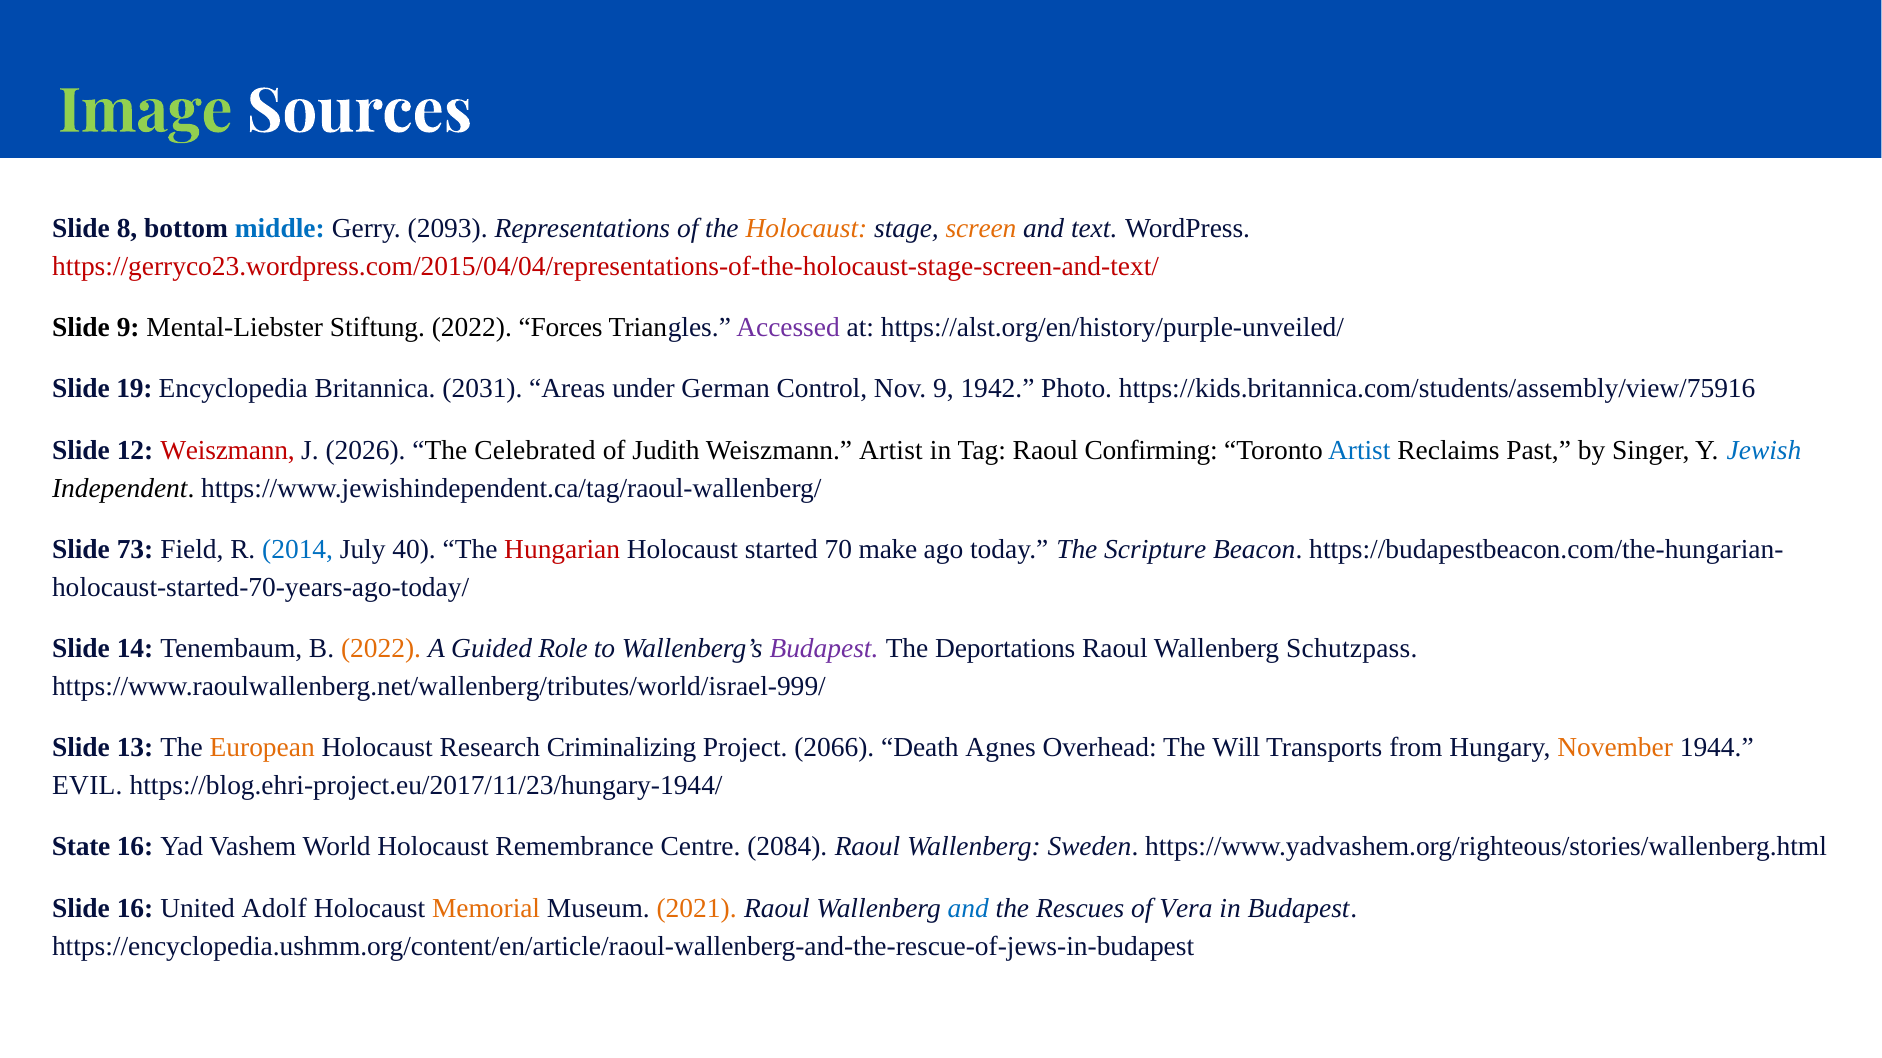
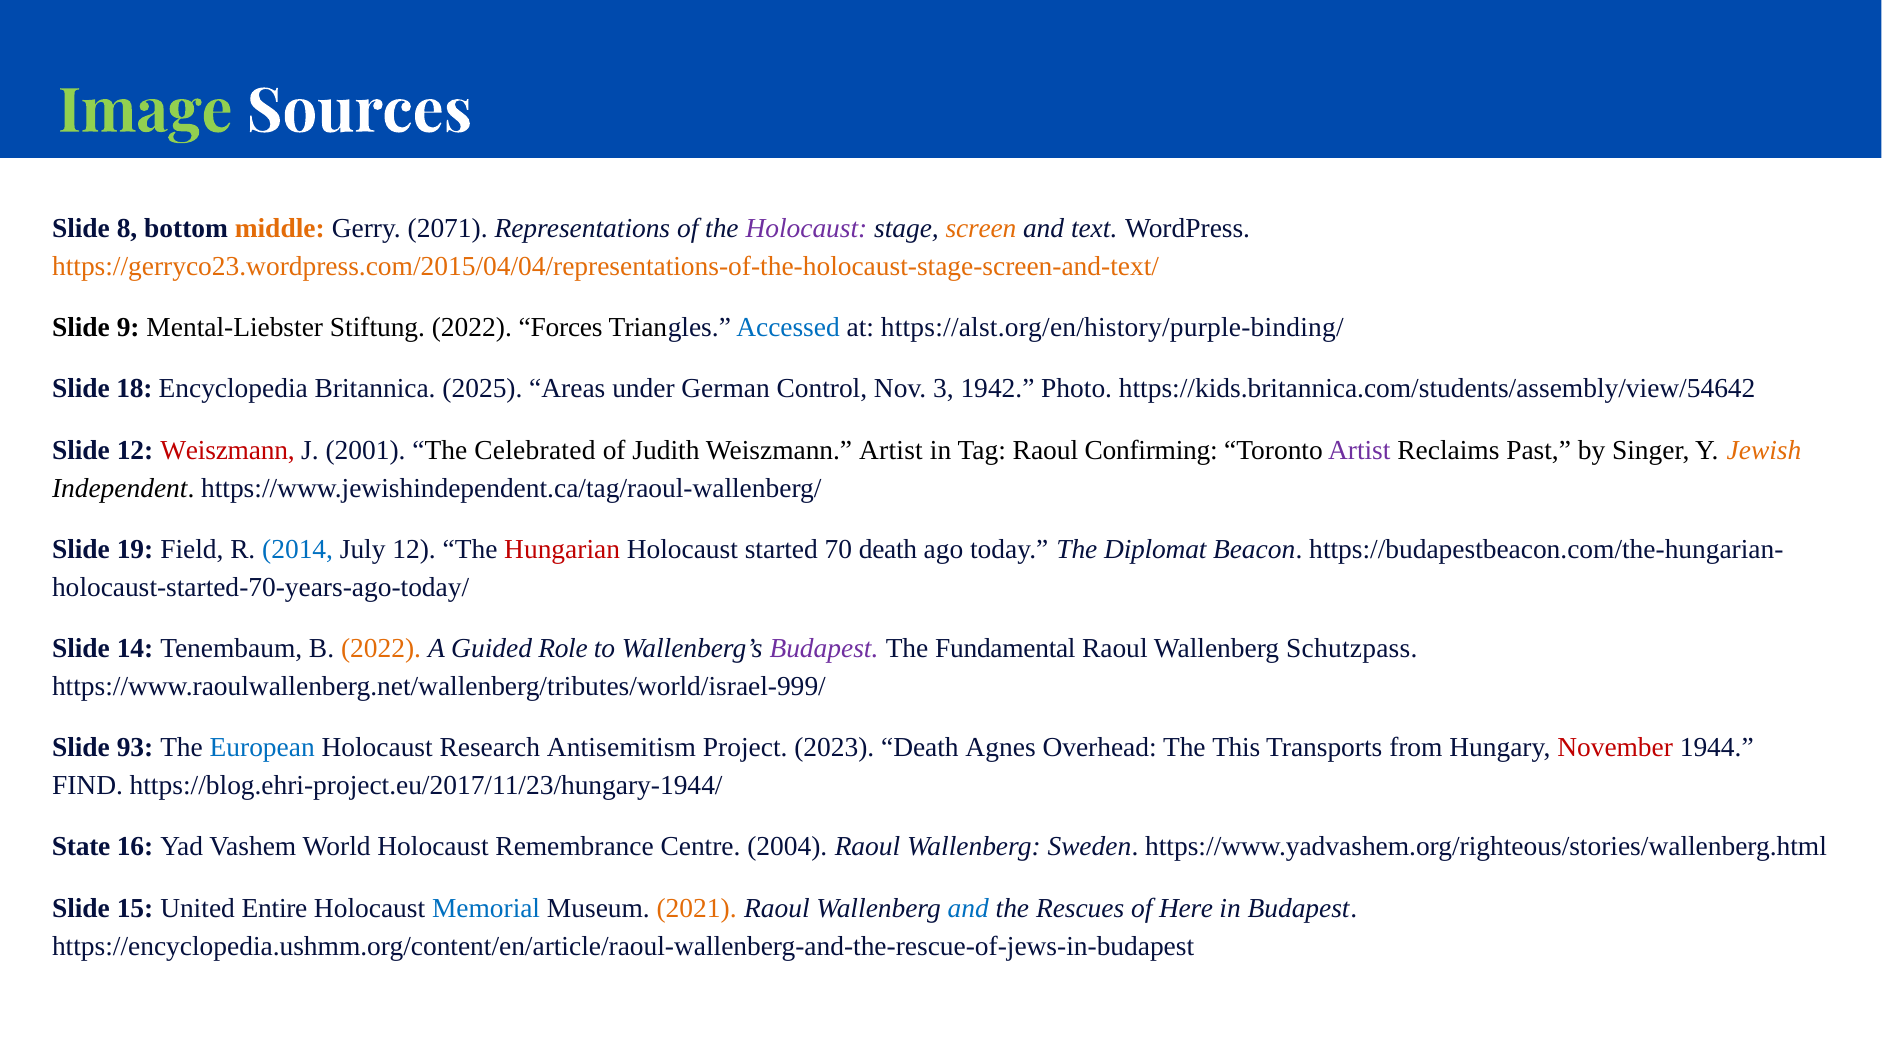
middle colour: blue -> orange
2093: 2093 -> 2071
Holocaust at (806, 228) colour: orange -> purple
https://gerryco23.wordpress.com/2015/04/04/representations-of-the-holocaust-stage-screen-and-text/ colour: red -> orange
Accessed colour: purple -> blue
https://alst.org/en/history/purple-unveiled/: https://alst.org/en/history/purple-unveiled/ -> https://alst.org/en/history/purple-binding/
19: 19 -> 18
2031: 2031 -> 2025
Nov 9: 9 -> 3
https://kids.britannica.com/students/assembly/view/75916: https://kids.britannica.com/students/assembly/view/75916 -> https://kids.britannica.com/students/assembly/view/54642
2026: 2026 -> 2001
Artist at (1359, 450) colour: blue -> purple
Jewish colour: blue -> orange
73: 73 -> 19
July 40: 40 -> 12
70 make: make -> death
Scripture: Scripture -> Diplomat
Deportations: Deportations -> Fundamental
13: 13 -> 93
European colour: orange -> blue
Criminalizing: Criminalizing -> Antisemitism
2066: 2066 -> 2023
Will: Will -> This
November colour: orange -> red
EVIL: EVIL -> FIND
2084: 2084 -> 2004
Slide 16: 16 -> 15
Adolf: Adolf -> Entire
Memorial colour: orange -> blue
Vera: Vera -> Here
